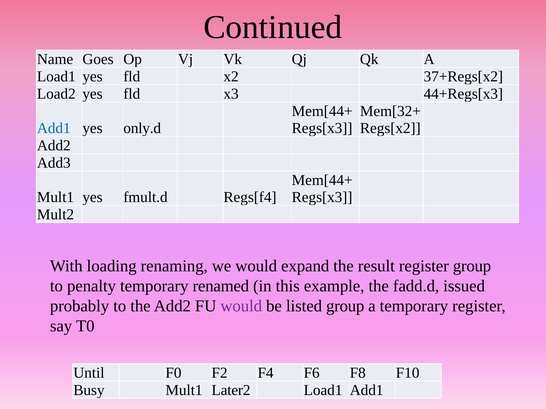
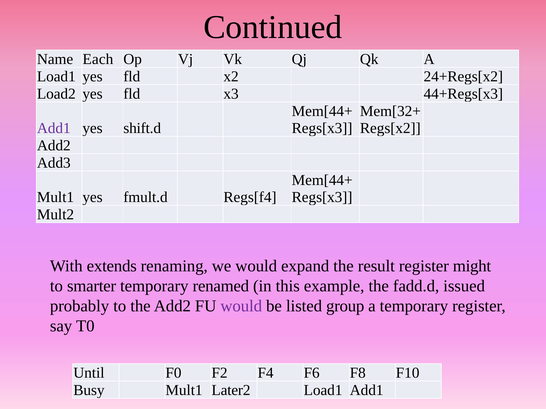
Goes: Goes -> Each
37+Regs[x2: 37+Regs[x2 -> 24+Regs[x2
Add1 at (54, 128) colour: blue -> purple
only.d: only.d -> shift.d
loading: loading -> extends
register group: group -> might
penalty: penalty -> smarter
